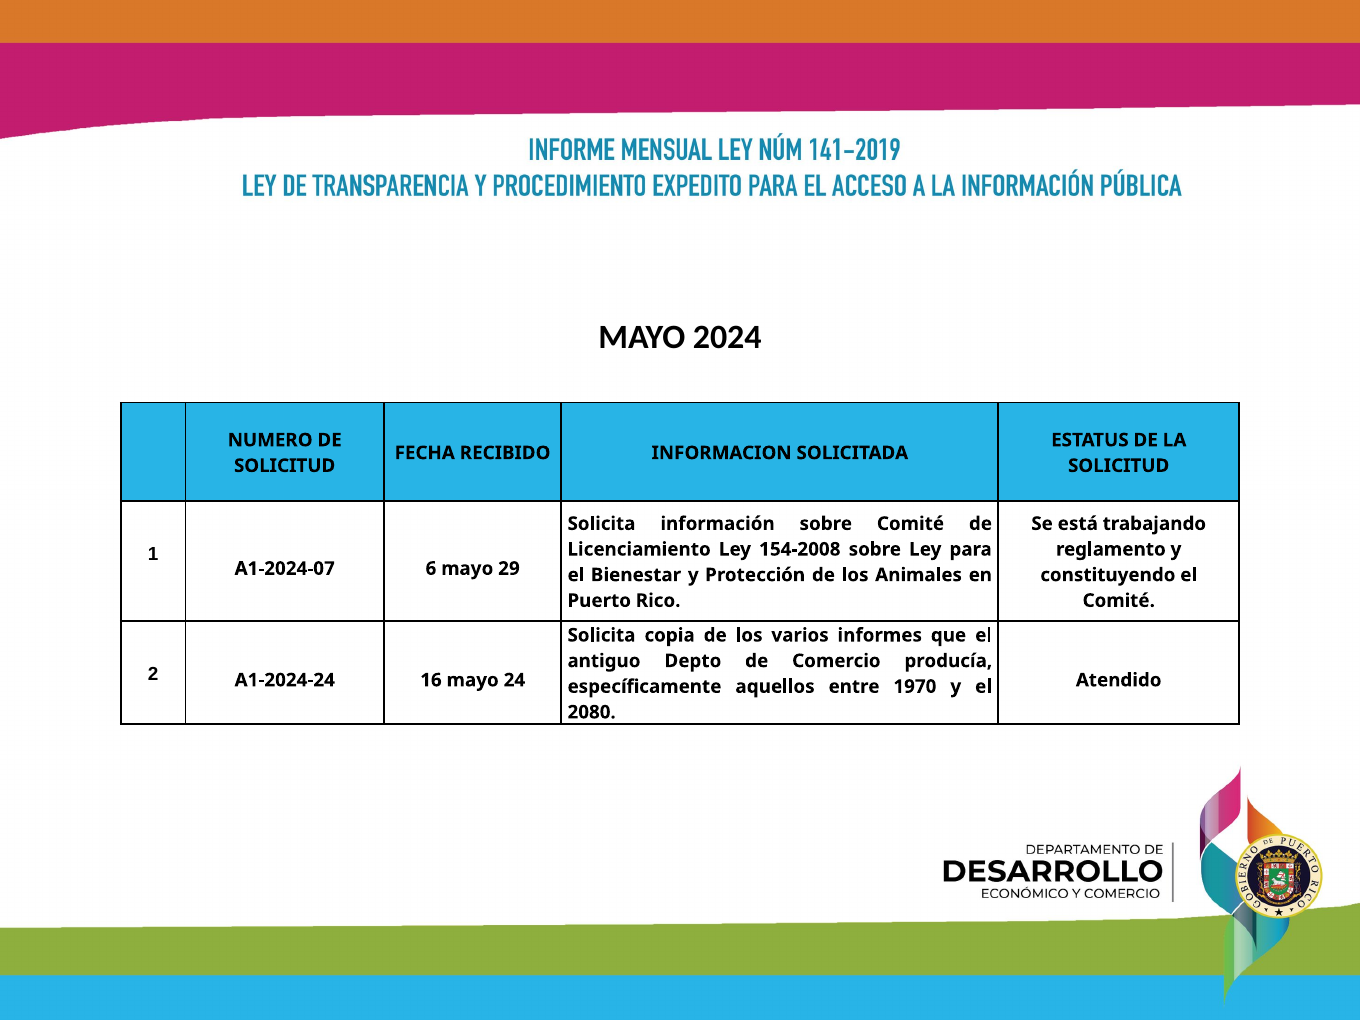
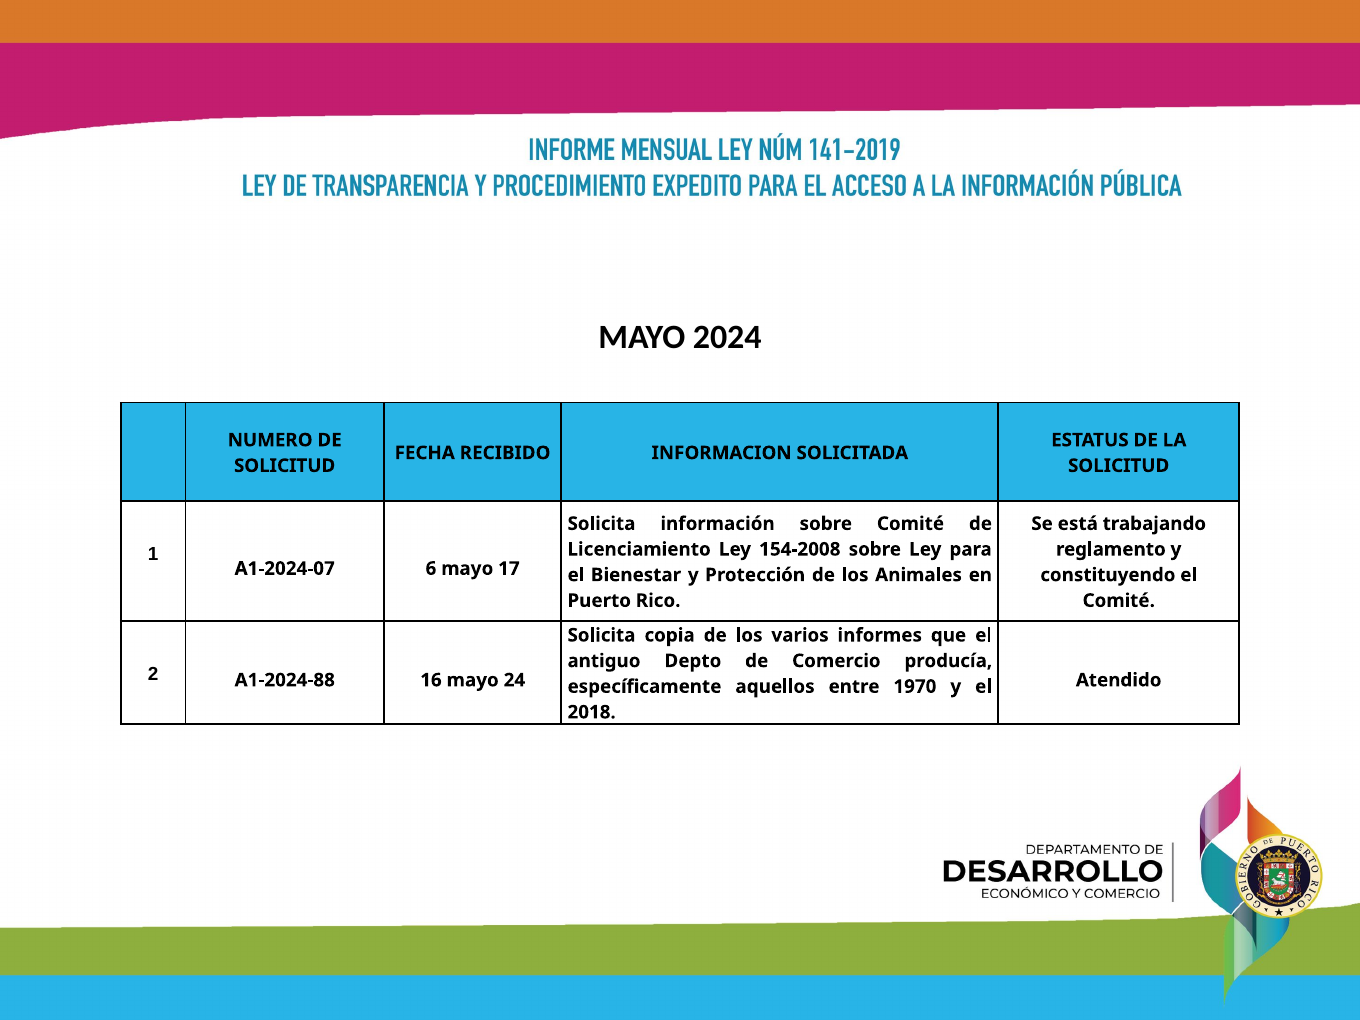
29: 29 -> 17
A1-2024-24: A1-2024-24 -> A1-2024-88
2080: 2080 -> 2018
